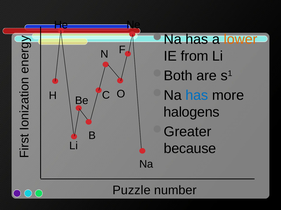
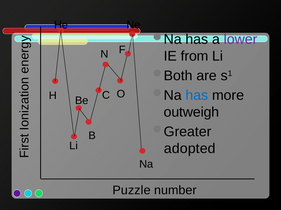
lower colour: orange -> purple
halogens: halogens -> outweigh
because: because -> adopted
